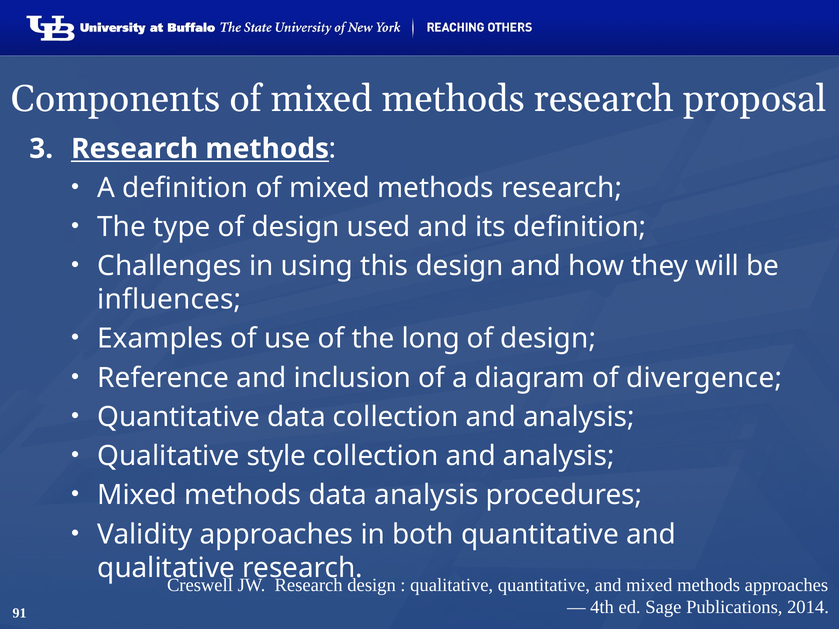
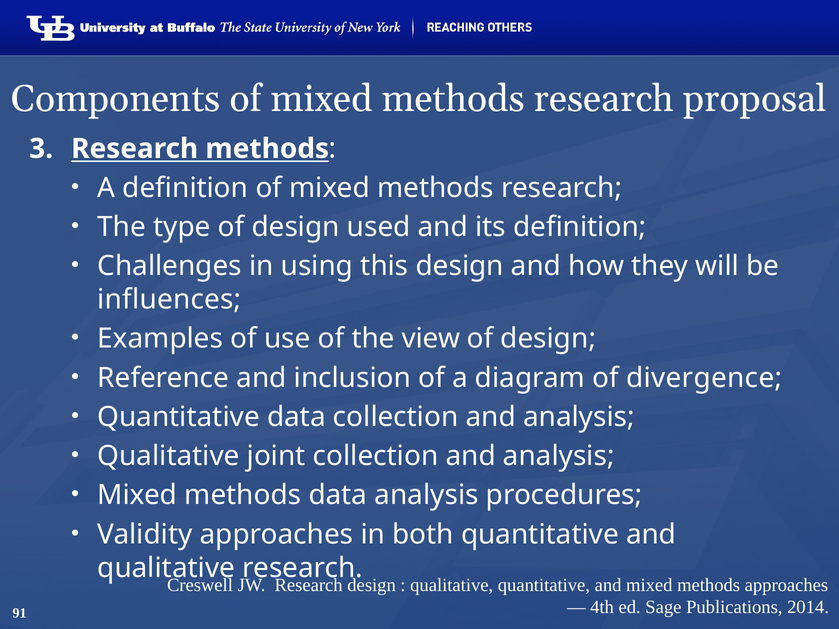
long: long -> view
style: style -> joint
